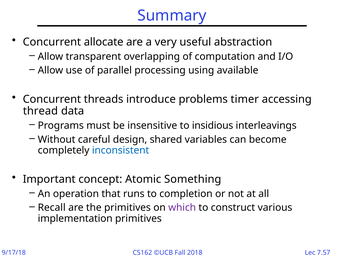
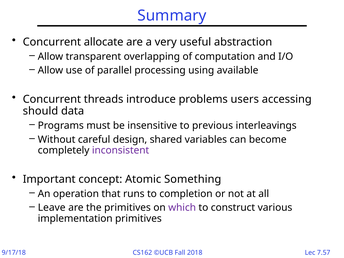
timer: timer -> users
thread: thread -> should
insidious: insidious -> previous
inconsistent colour: blue -> purple
Recall: Recall -> Leave
